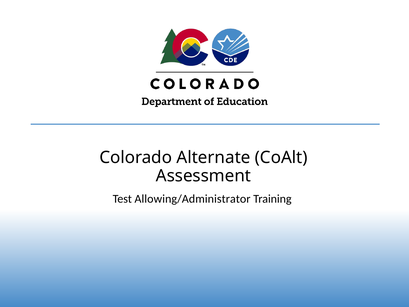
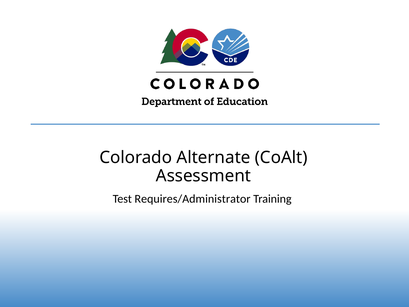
Allowing/Administrator: Allowing/Administrator -> Requires/Administrator
